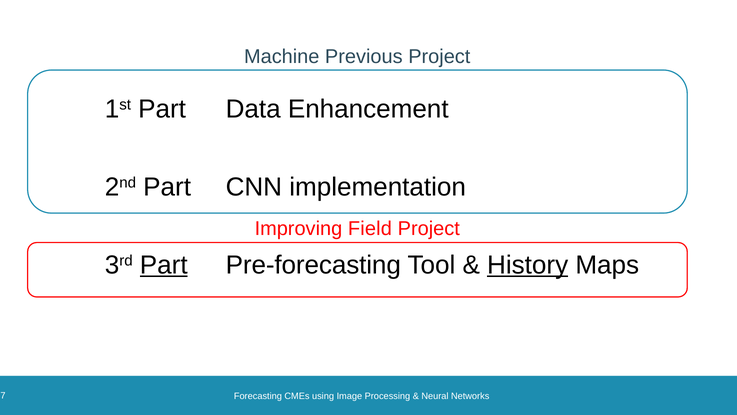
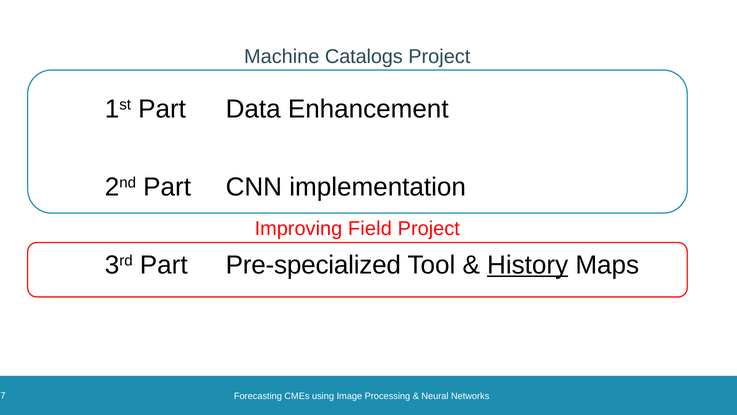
Previous: Previous -> Catalogs
Part at (164, 265) underline: present -> none
Pre-forecasting: Pre-forecasting -> Pre-specialized
